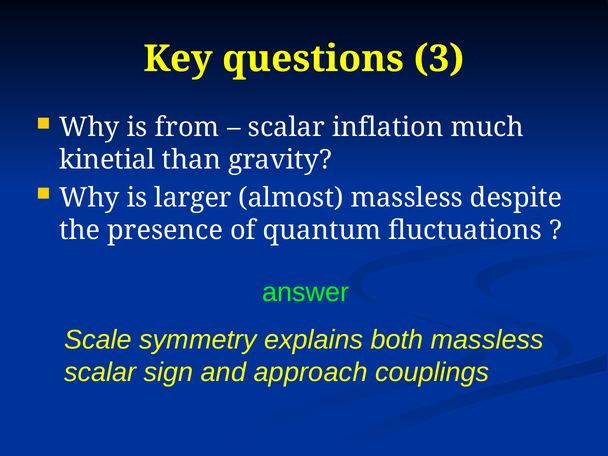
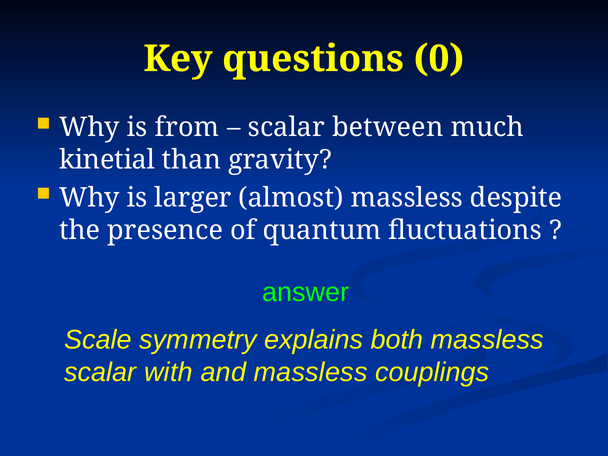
3: 3 -> 0
inflation: inflation -> between
sign: sign -> with
and approach: approach -> massless
